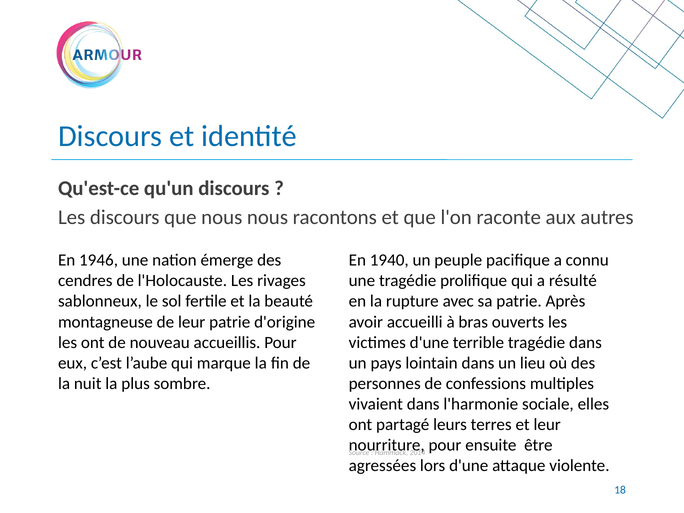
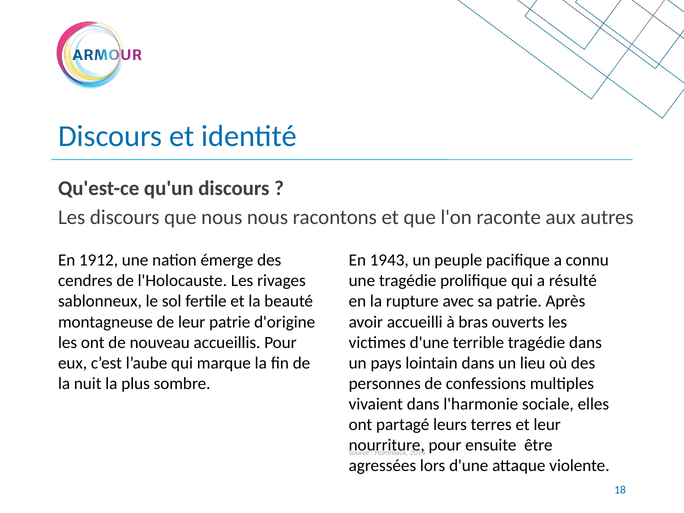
1946: 1946 -> 1912
1940: 1940 -> 1943
